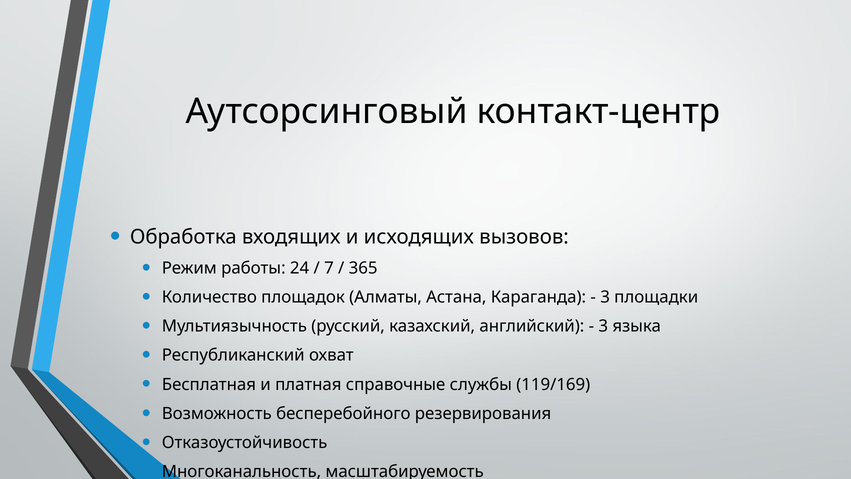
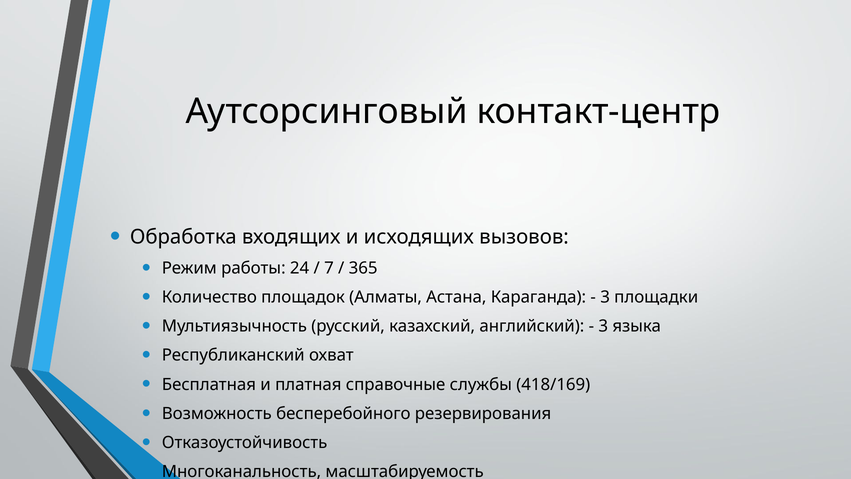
119/169: 119/169 -> 418/169
